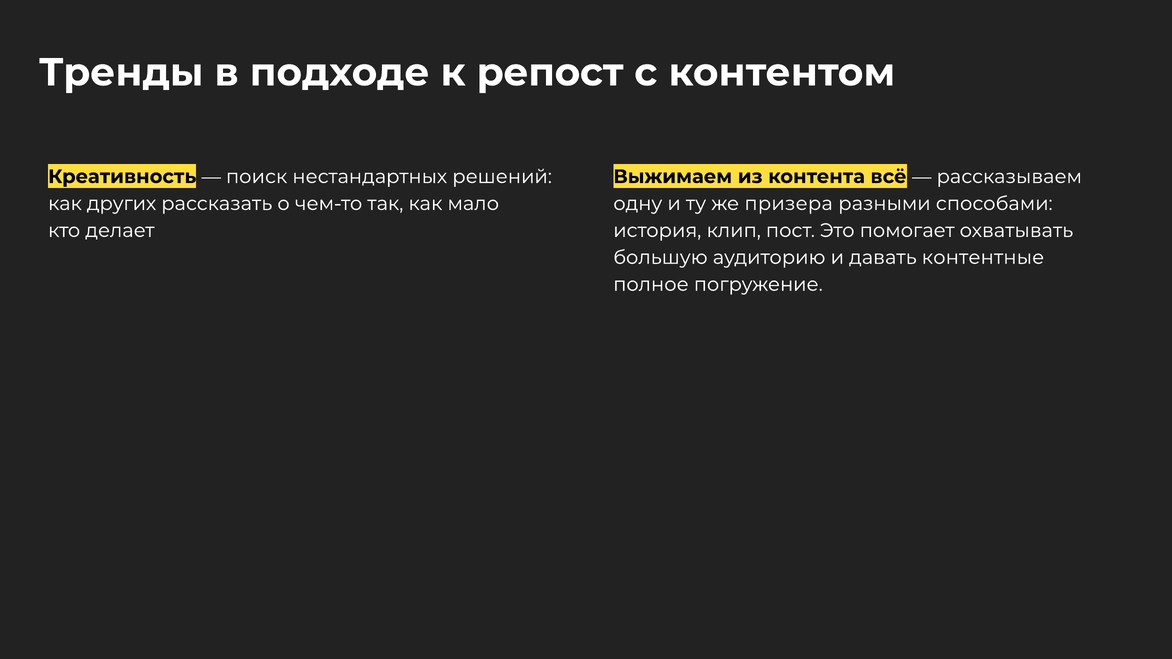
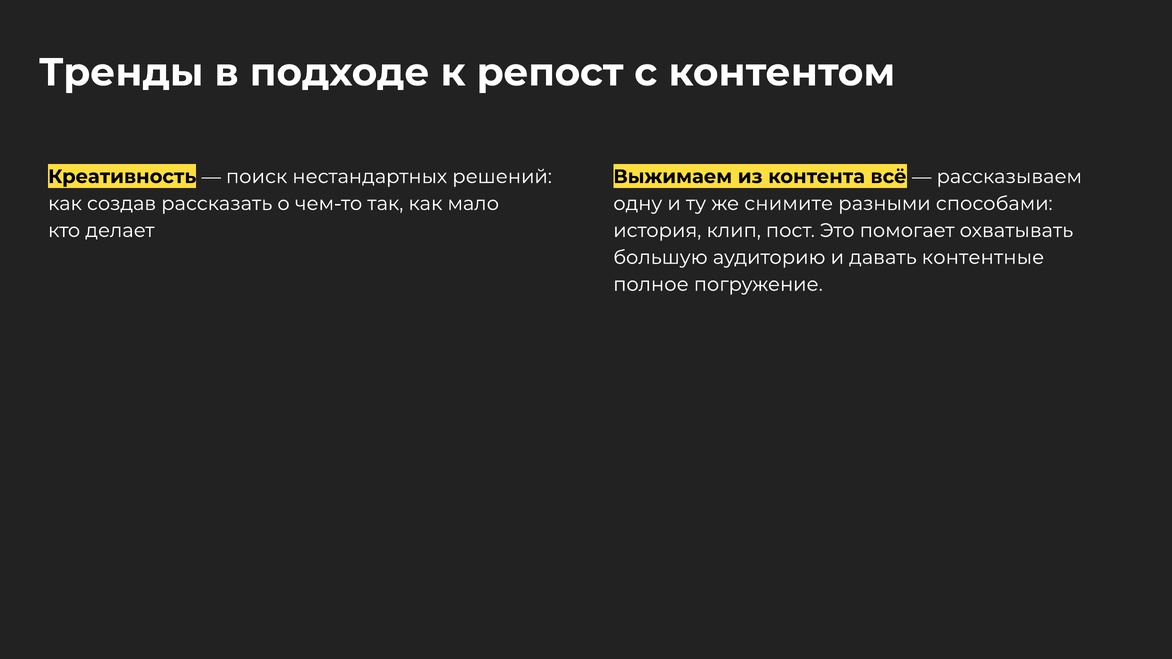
других: других -> создав
призера: призера -> снимите
